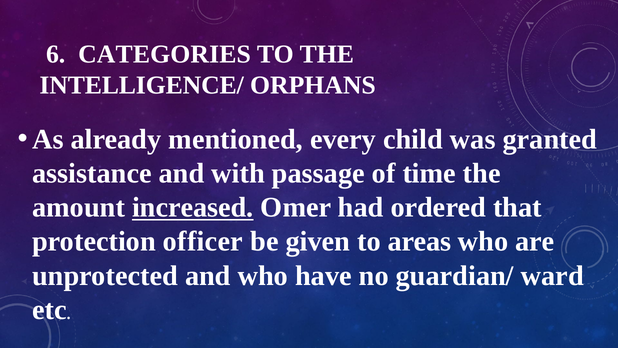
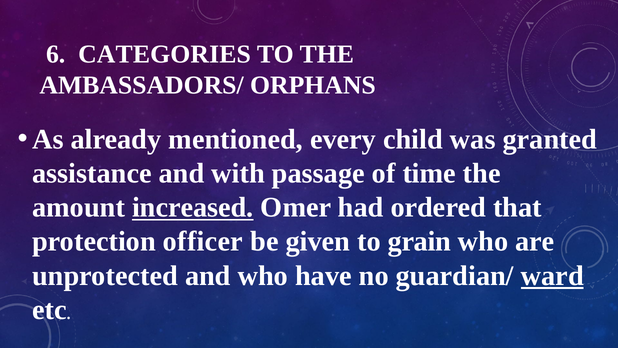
INTELLIGENCE/: INTELLIGENCE/ -> AMBASSADORS/
areas: areas -> grain
ward underline: none -> present
